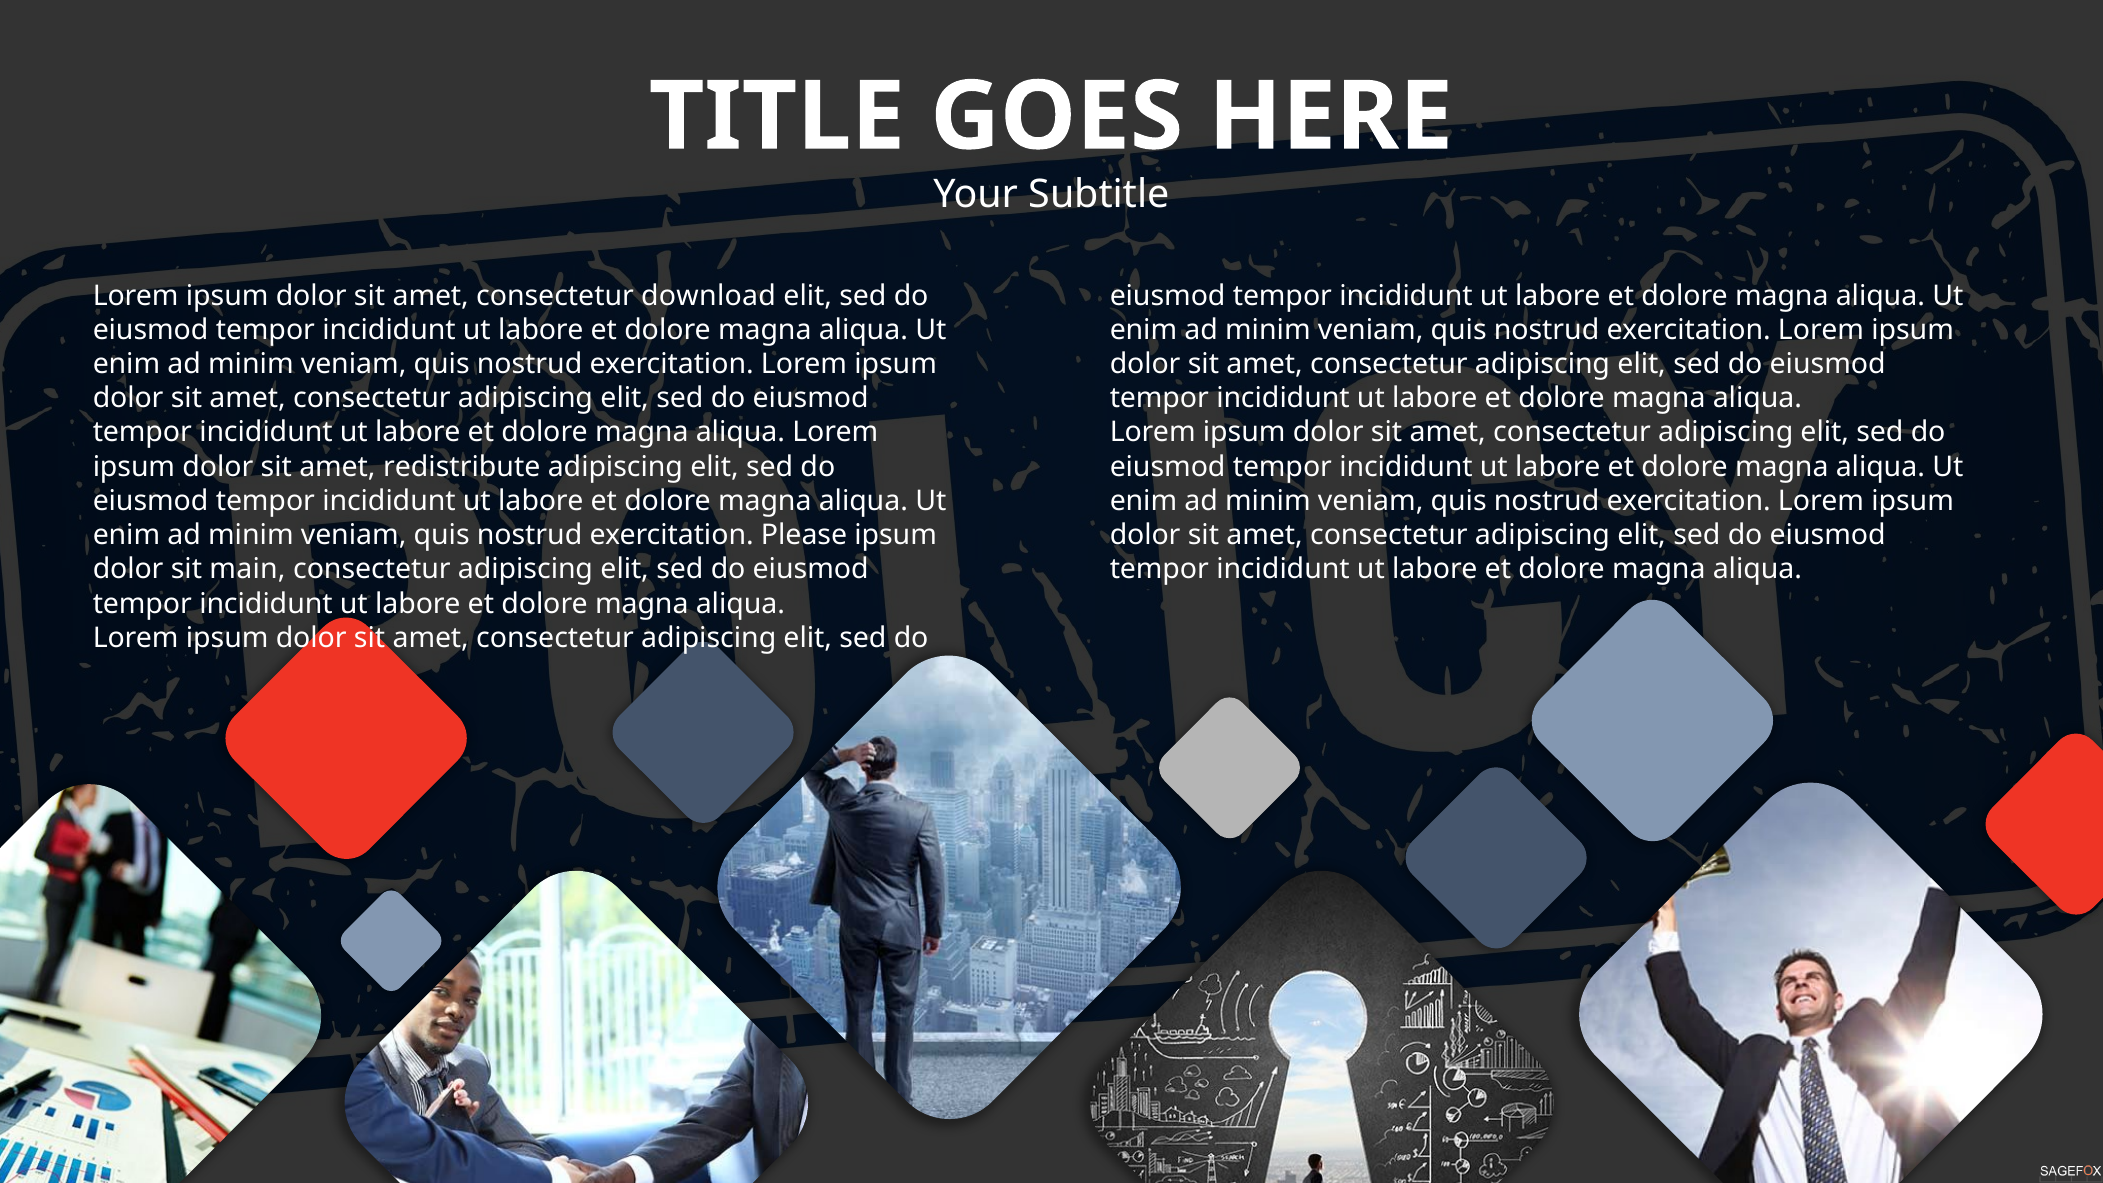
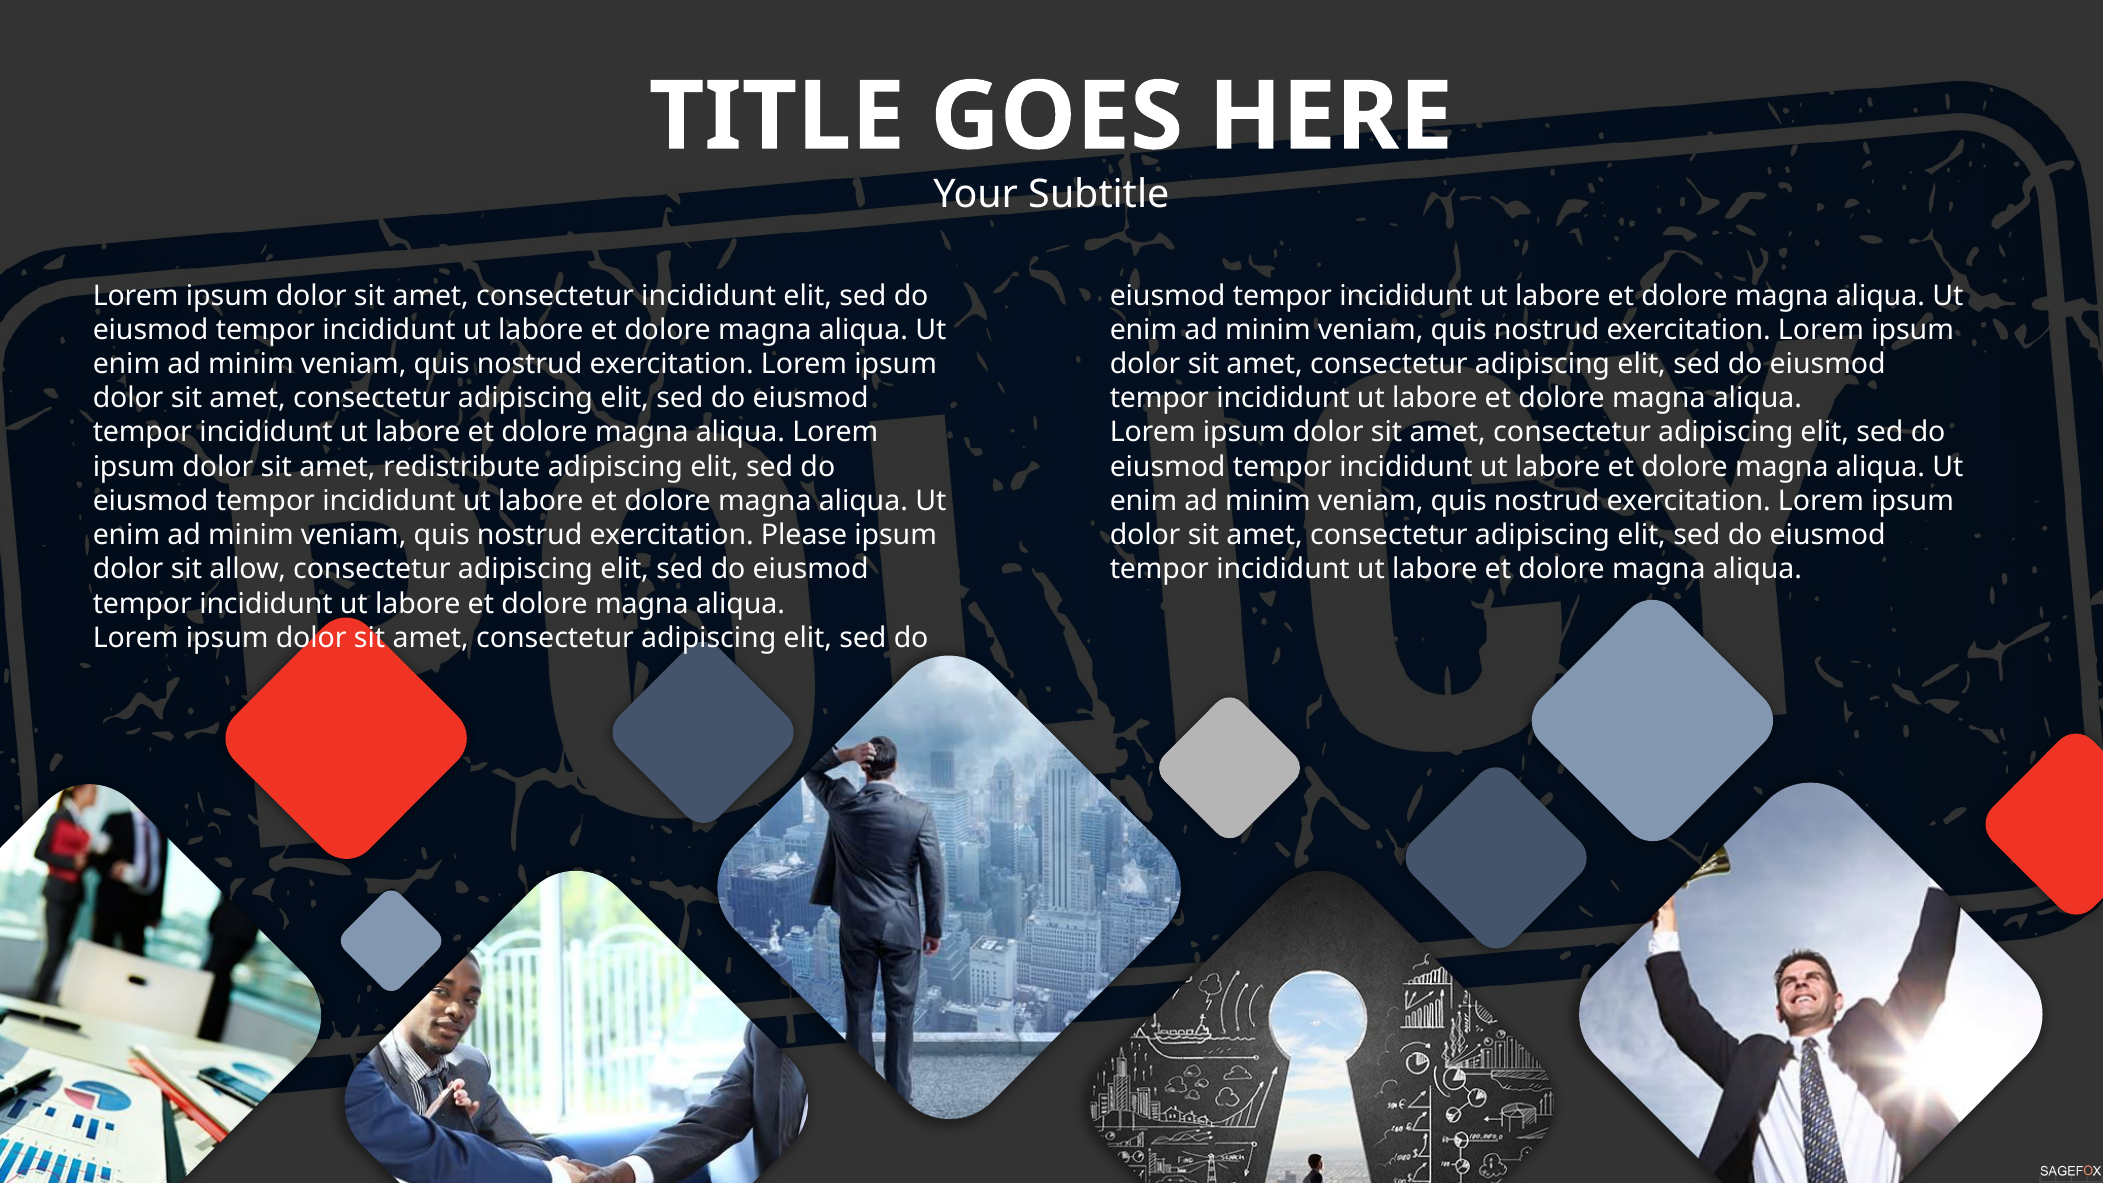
consectetur download: download -> incididunt
main: main -> allow
